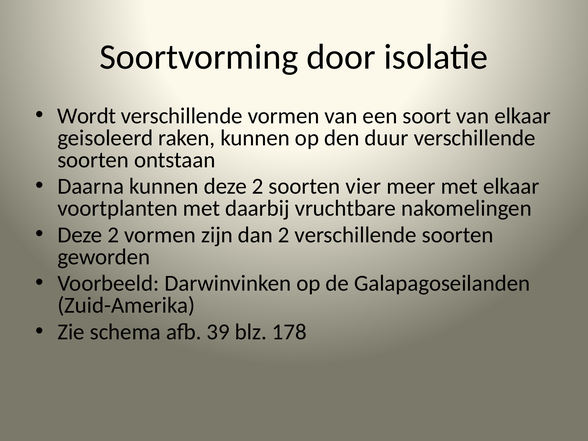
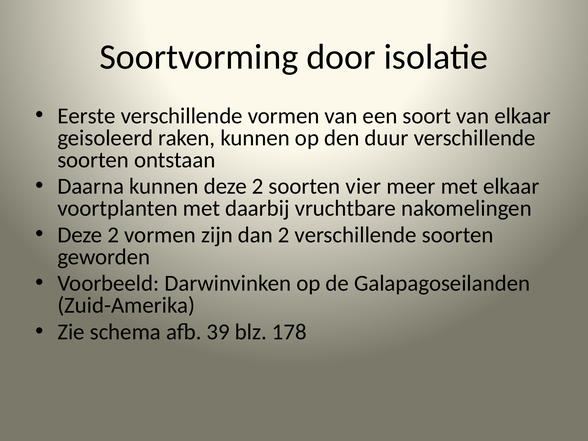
Wordt: Wordt -> Eerste
